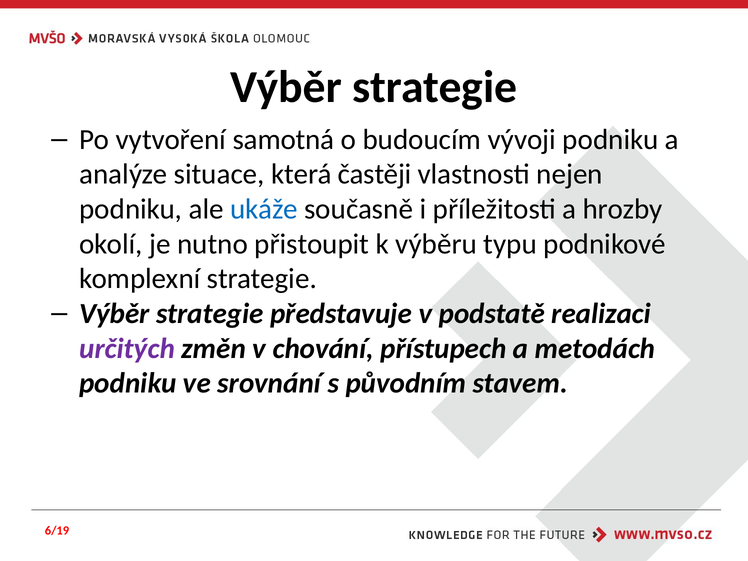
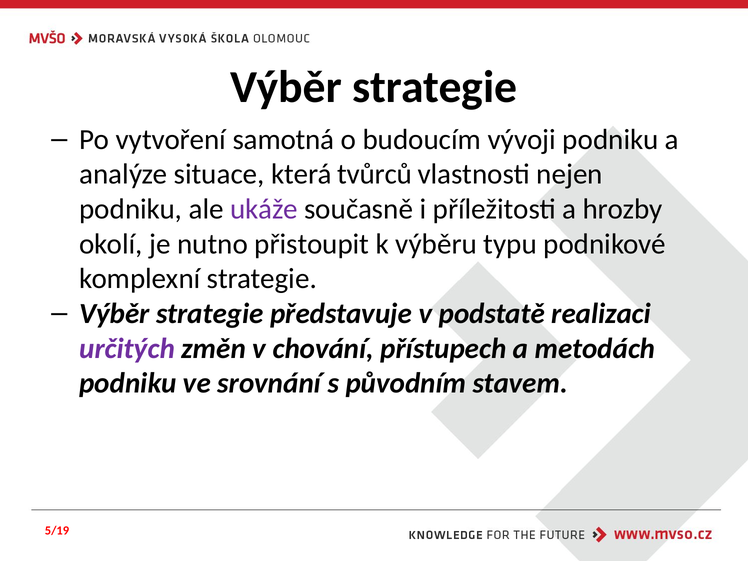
častěji: častěji -> tvůrců
ukáže colour: blue -> purple
6/19: 6/19 -> 5/19
